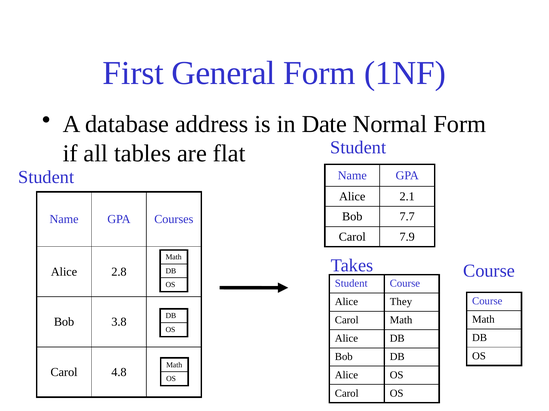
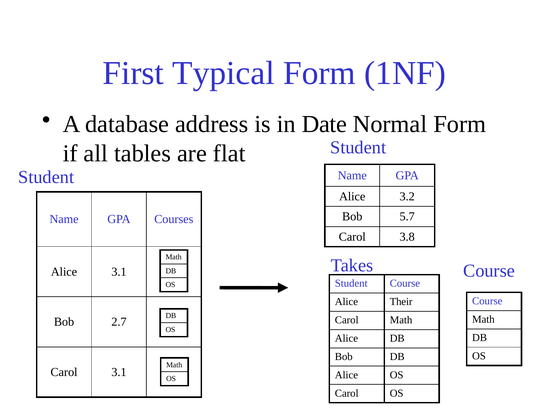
General: General -> Typical
2.1: 2.1 -> 3.2
7.7: 7.7 -> 5.7
7.9: 7.9 -> 3.8
Alice 2.8: 2.8 -> 3.1
They: They -> Their
3.8: 3.8 -> 2.7
Carol 4.8: 4.8 -> 3.1
